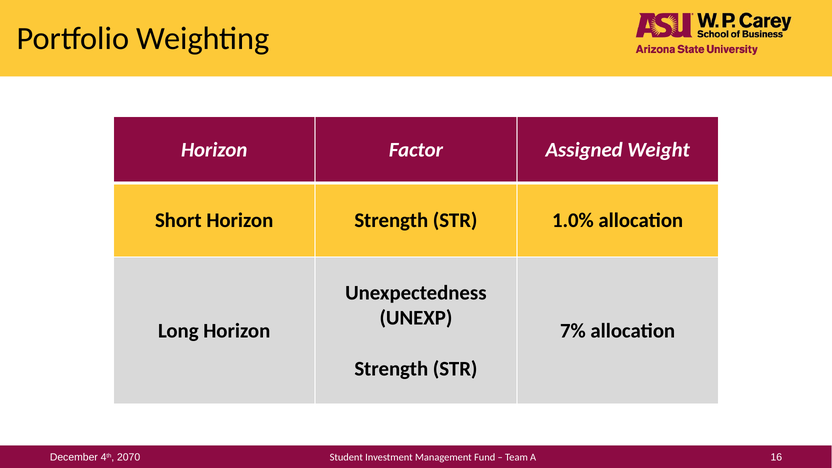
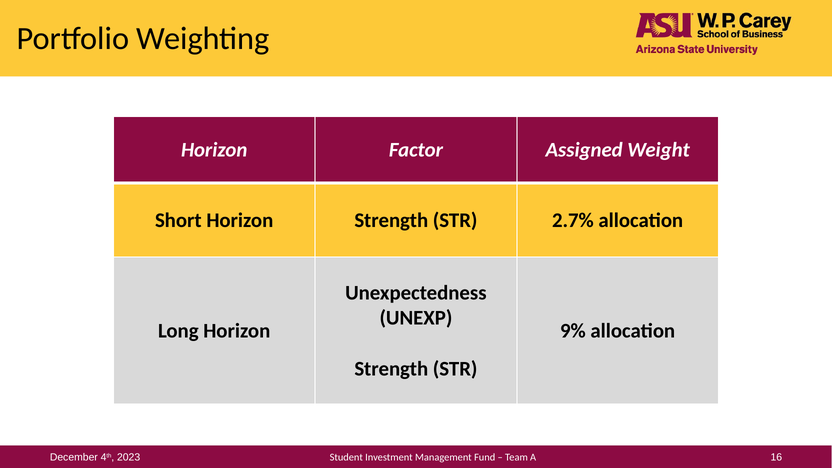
1.0%: 1.0% -> 2.7%
7%: 7% -> 9%
2070: 2070 -> 2023
